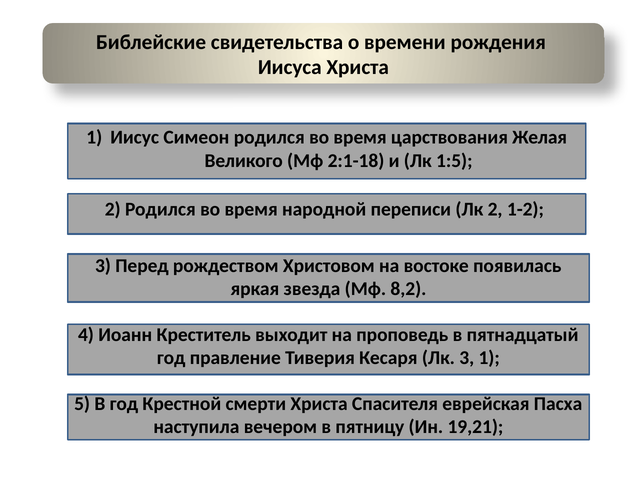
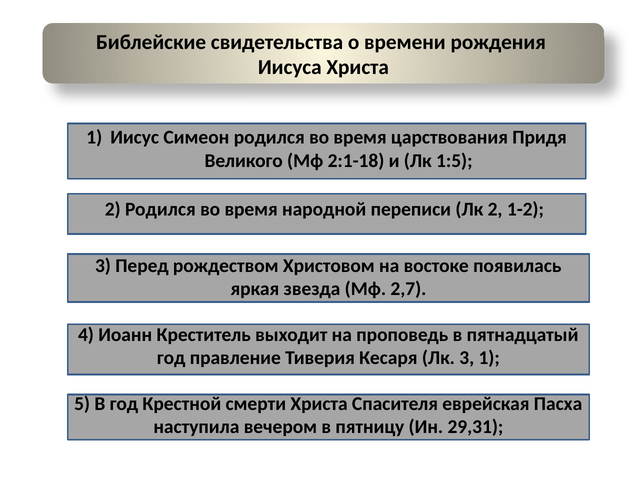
Желая: Желая -> Придя
8,2: 8,2 -> 2,7
19,21: 19,21 -> 29,31
